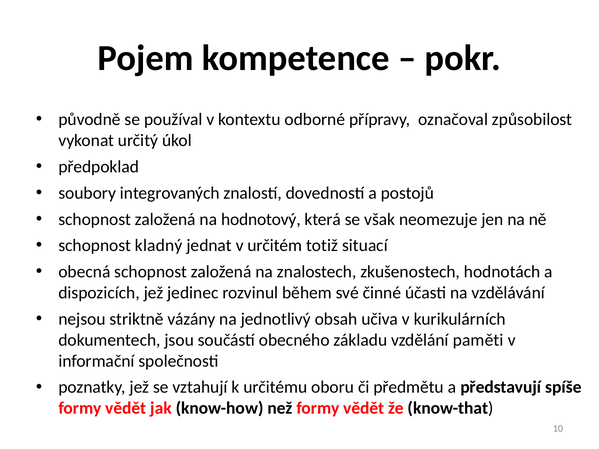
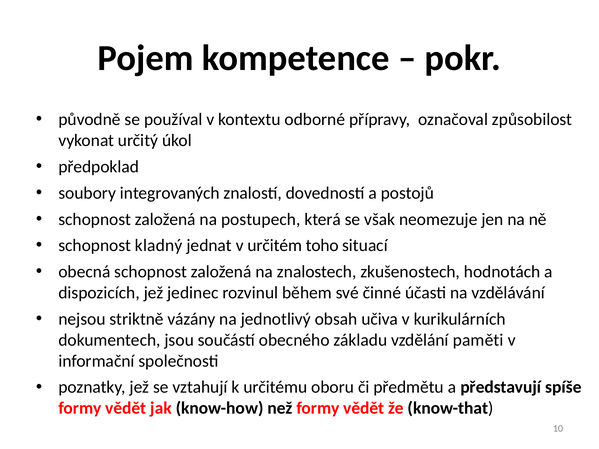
hodnotový: hodnotový -> postupech
totiž: totiž -> toho
